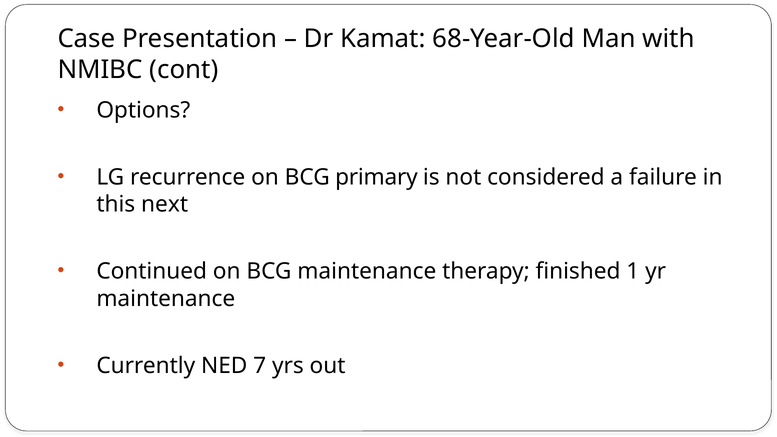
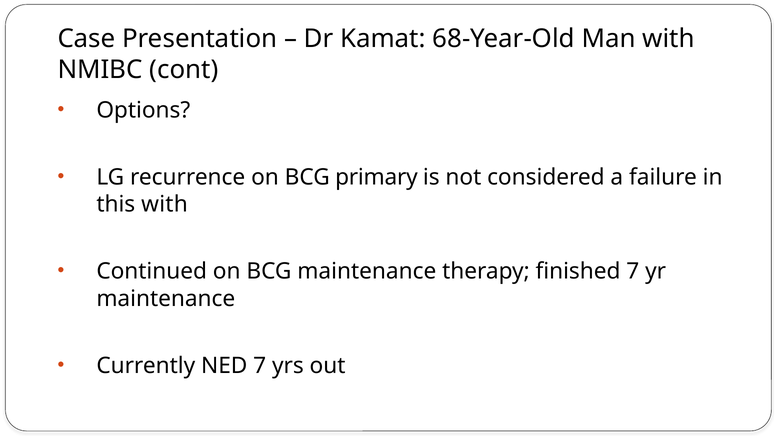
this next: next -> with
finished 1: 1 -> 7
